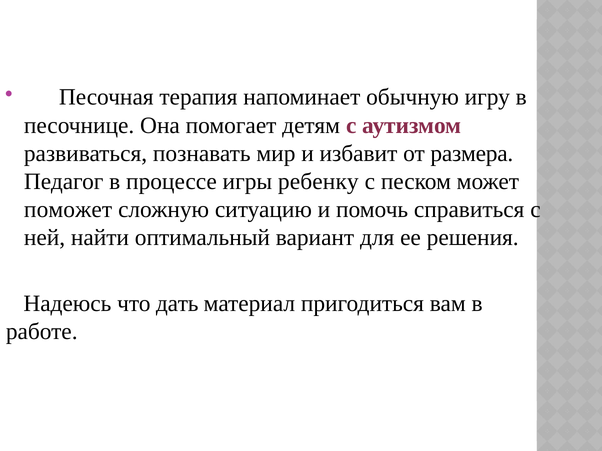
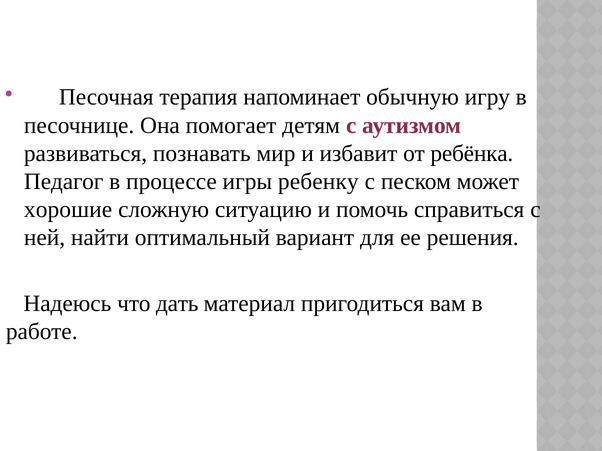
размера: размера -> ребёнка
поможет: поможет -> хорошие
